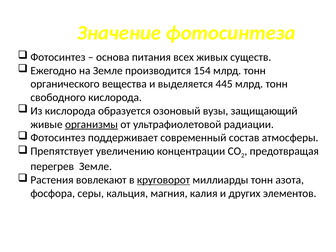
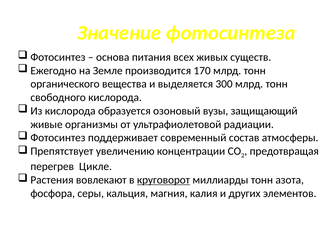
154: 154 -> 170
445: 445 -> 300
организмы underline: present -> none
перегрев Земле: Земле -> Цикле
